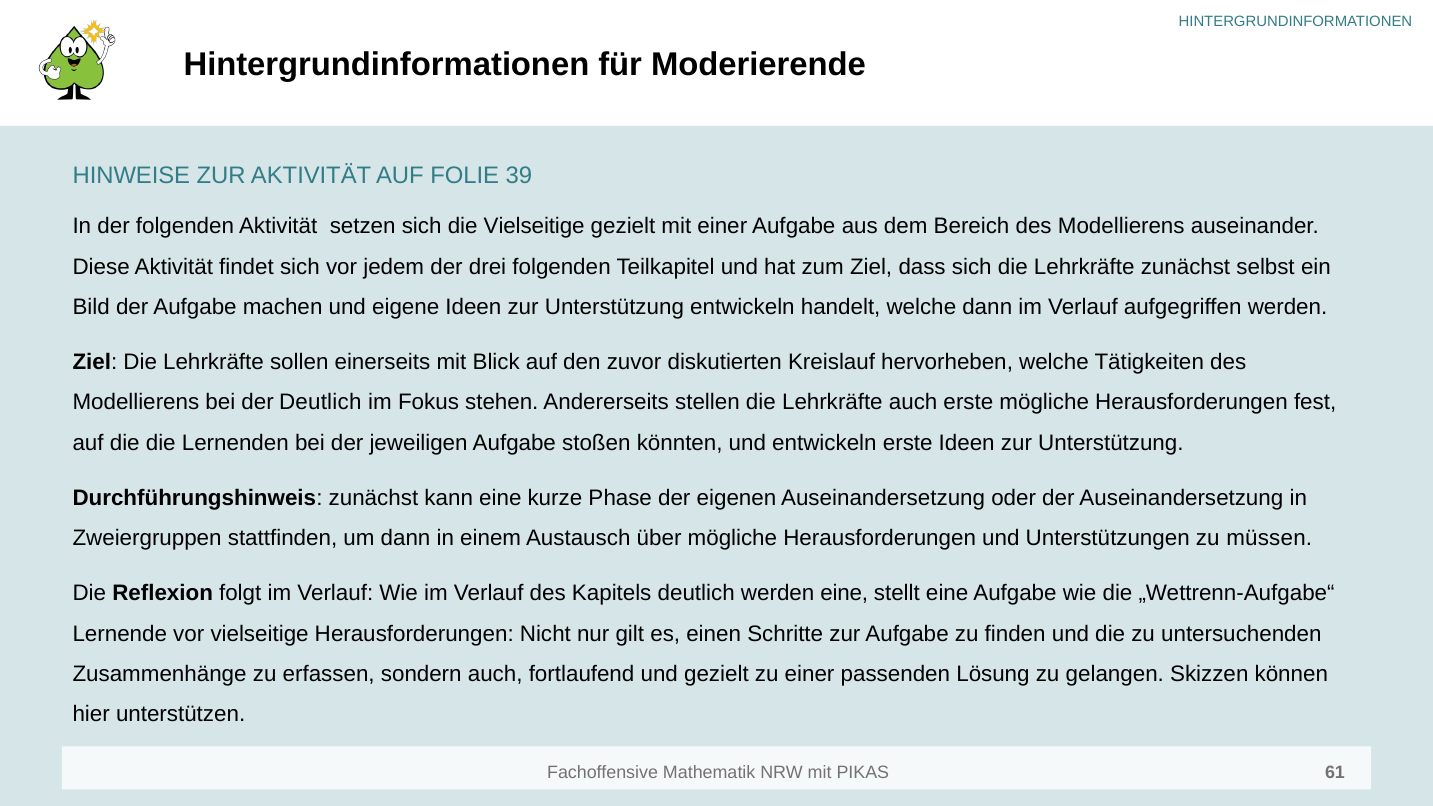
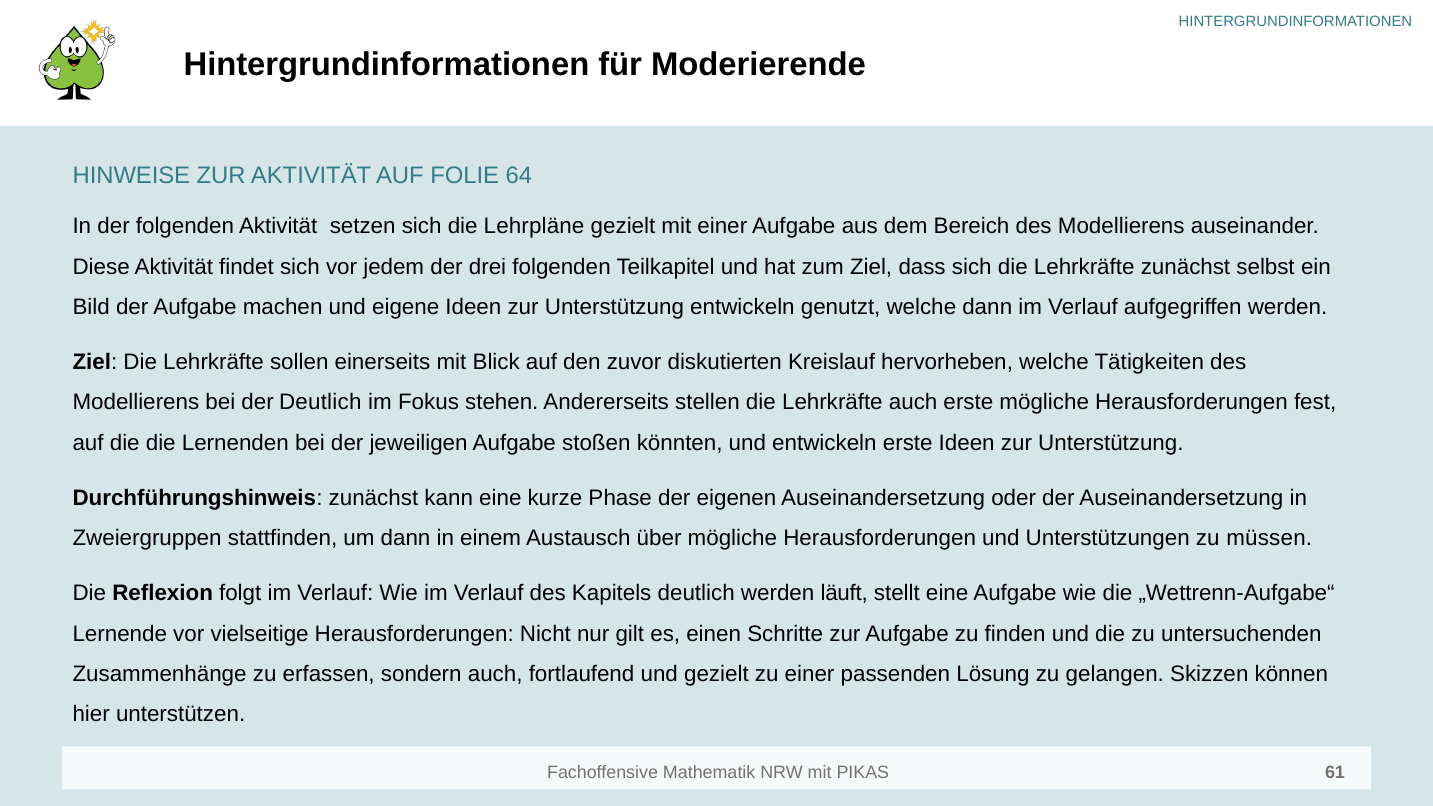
39: 39 -> 64
die Vielseitige: Vielseitige -> Lehrpläne
handelt: handelt -> genutzt
werden eine: eine -> läuft
